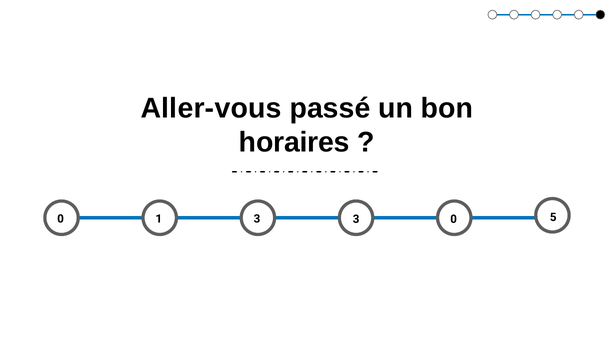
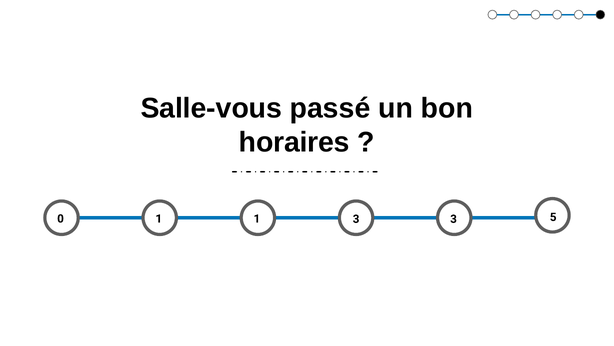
Aller-vous: Aller-vous -> Salle-vous
1 3: 3 -> 1
3 0: 0 -> 3
